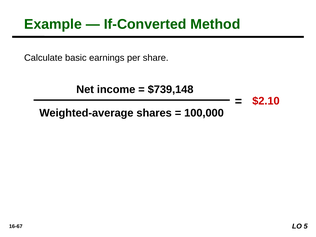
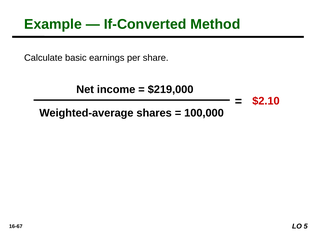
$739,148: $739,148 -> $219,000
